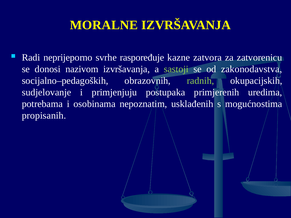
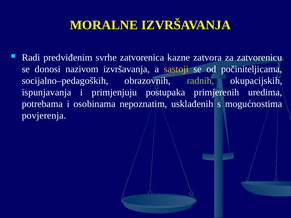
neprijeporno: neprijeporno -> predviđenim
raspoređuje: raspoređuje -> zatvorenica
sastoji colour: light green -> yellow
zakonodavstva: zakonodavstva -> počiniteljicama
sudjelovanje: sudjelovanje -> ispunjavanja
propisanih: propisanih -> povjerenja
